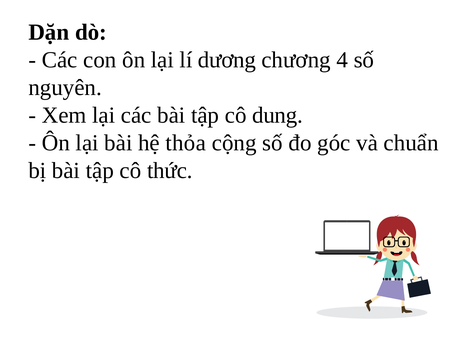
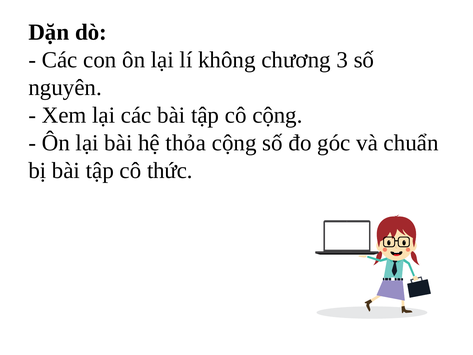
dương: dương -> không
4: 4 -> 3
cô dung: dung -> cộng
